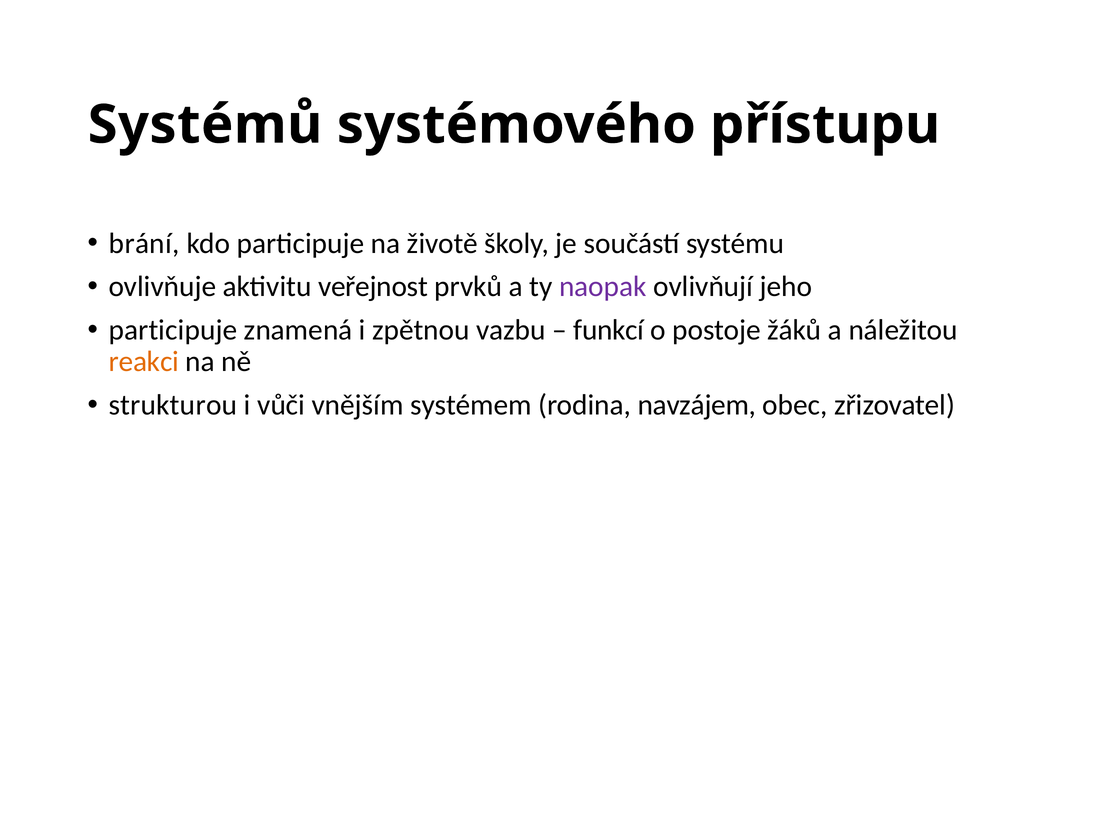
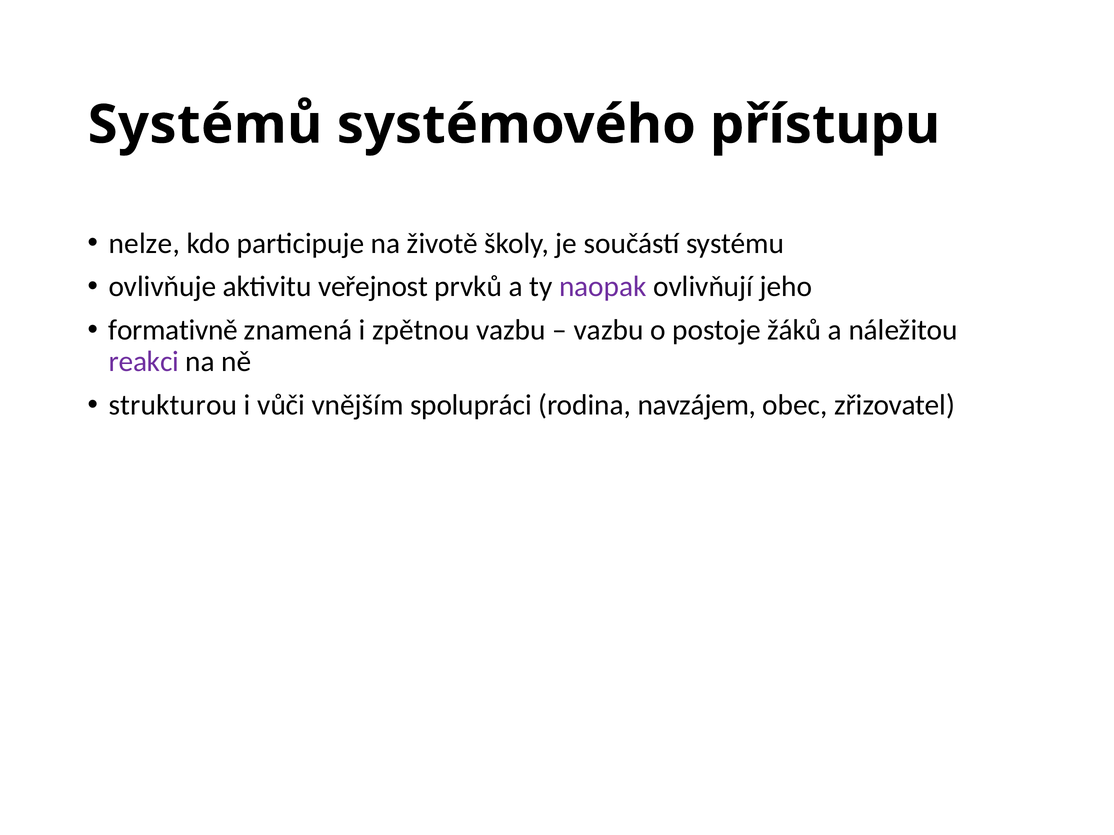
brání: brání -> nelze
participuje at (173, 330): participuje -> formativně
funkcí at (609, 330): funkcí -> vazbu
reakci colour: orange -> purple
systémem: systémem -> spolupráci
